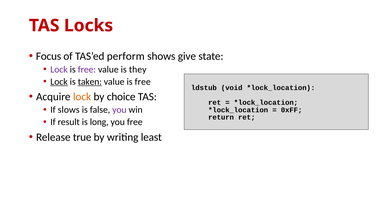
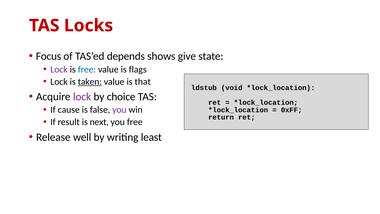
perform: perform -> depends
free at (87, 69) colour: purple -> blue
they: they -> flags
Lock at (59, 82) underline: present -> none
value is free: free -> that
lock at (82, 97) colour: orange -> purple
slows: slows -> cause
long: long -> next
true: true -> well
